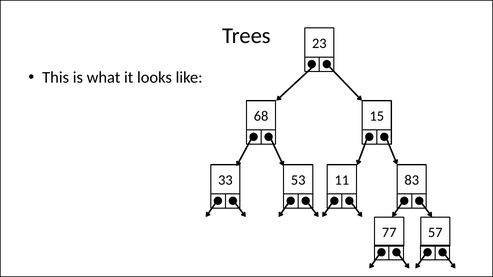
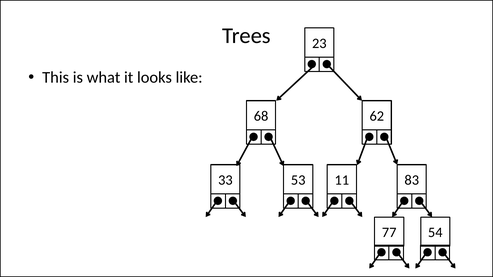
15: 15 -> 62
57: 57 -> 54
